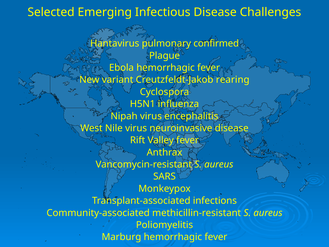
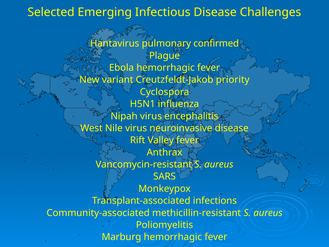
rearing: rearing -> priority
